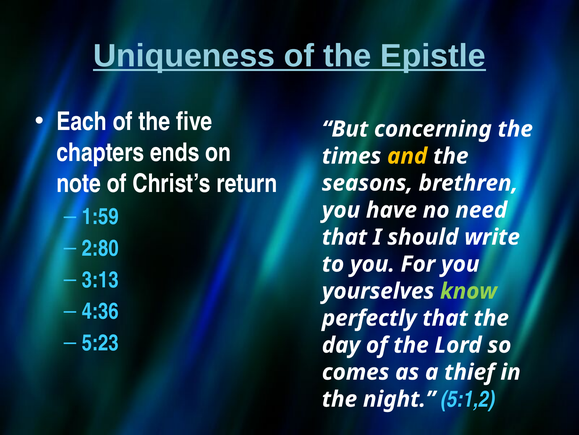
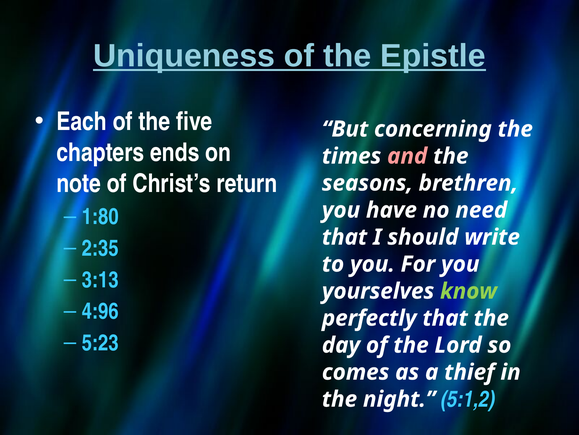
and colour: yellow -> pink
1:59: 1:59 -> 1:80
2:80: 2:80 -> 2:35
4:36: 4:36 -> 4:96
